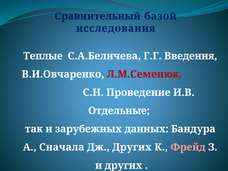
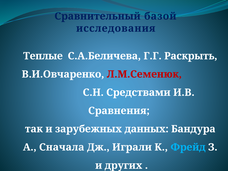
Введения: Введения -> Раскрыть
Проведение: Проведение -> Средствами
Отдельные: Отдельные -> Сравнения
Дж Других: Других -> Играли
Фрейд colour: pink -> light blue
